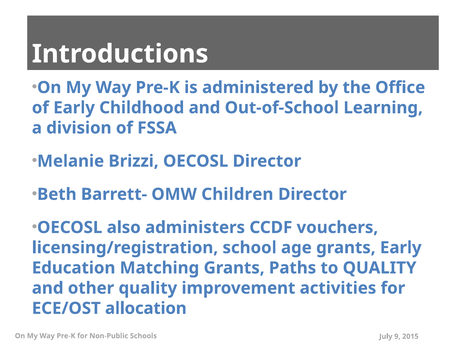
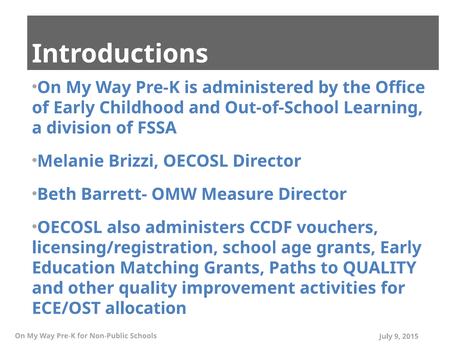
Children: Children -> Measure
